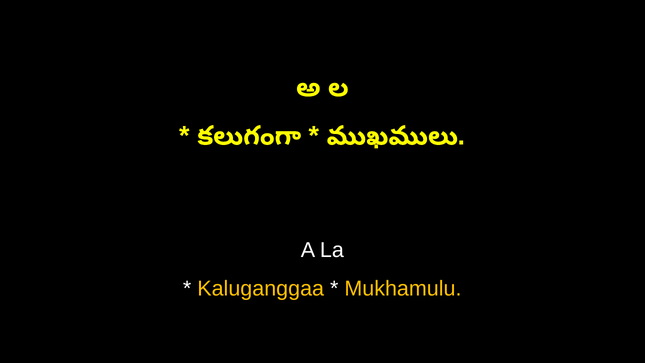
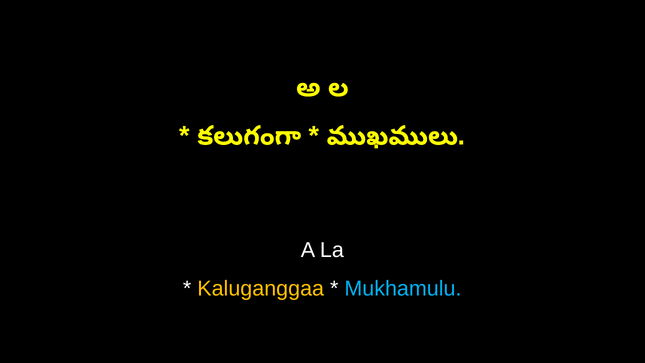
Mukhamulu colour: yellow -> light blue
